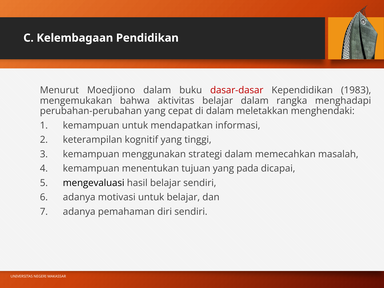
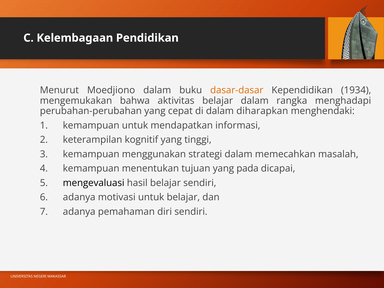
dasar-dasar colour: red -> orange
1983: 1983 -> 1934
meletakkan: meletakkan -> diharapkan
